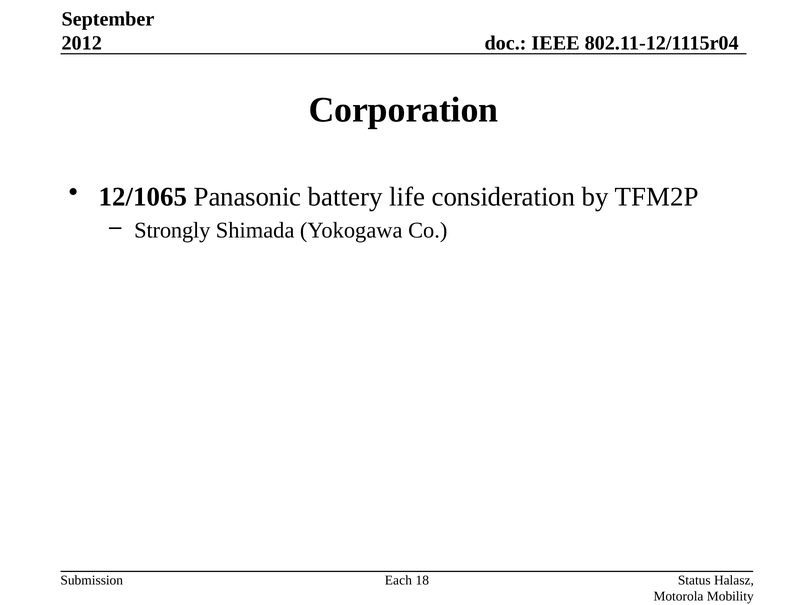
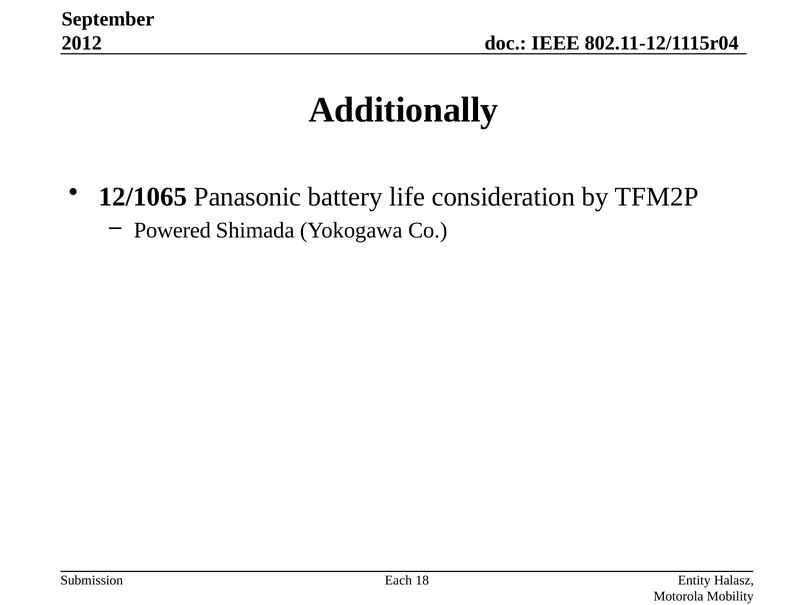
Corporation: Corporation -> Additionally
Strongly: Strongly -> Powered
Status: Status -> Entity
